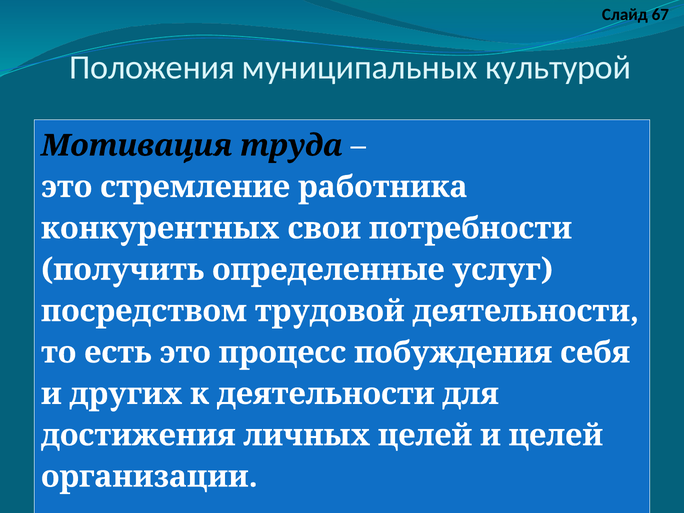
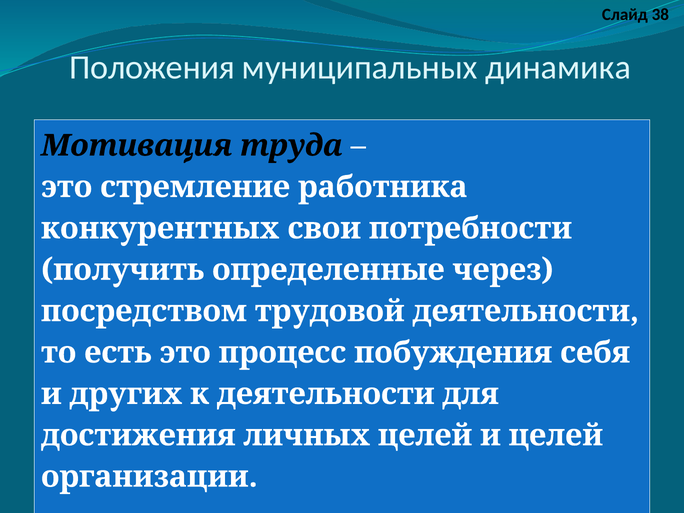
67: 67 -> 38
культурой: культурой -> динамика
услуг: услуг -> через
